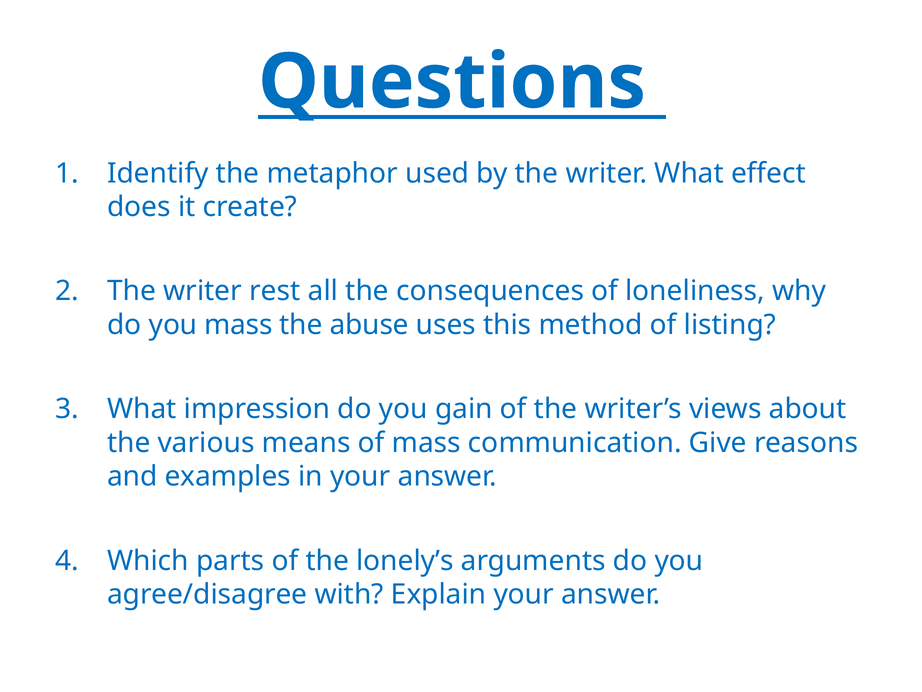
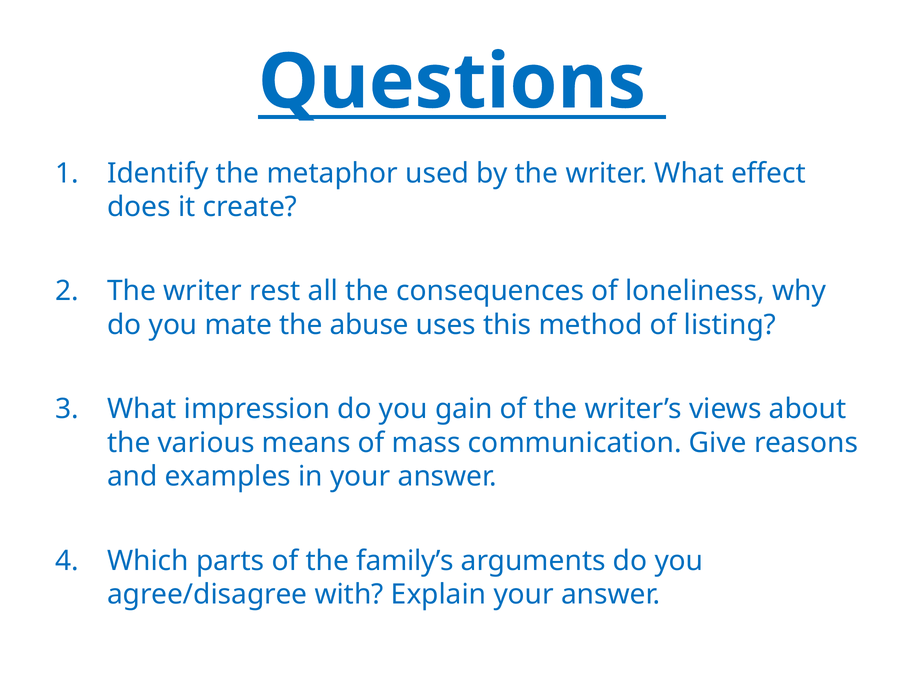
you mass: mass -> mate
lonely’s: lonely’s -> family’s
